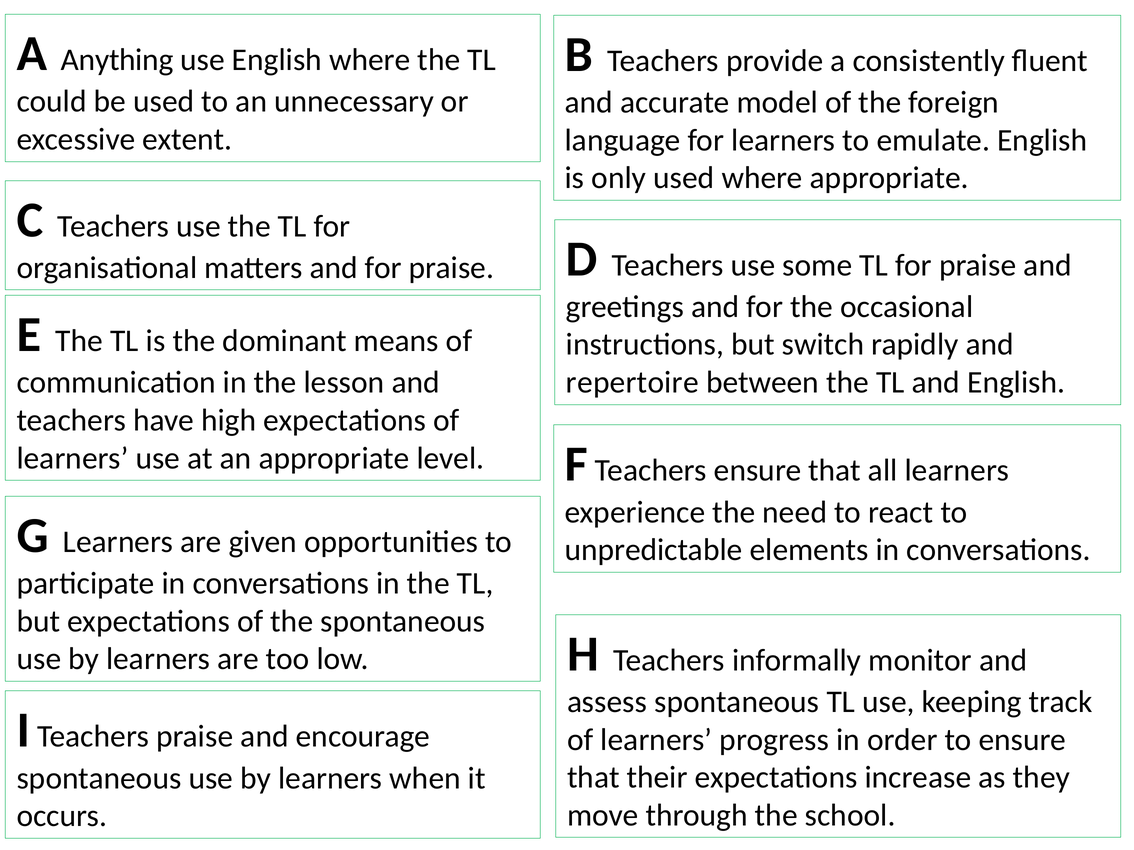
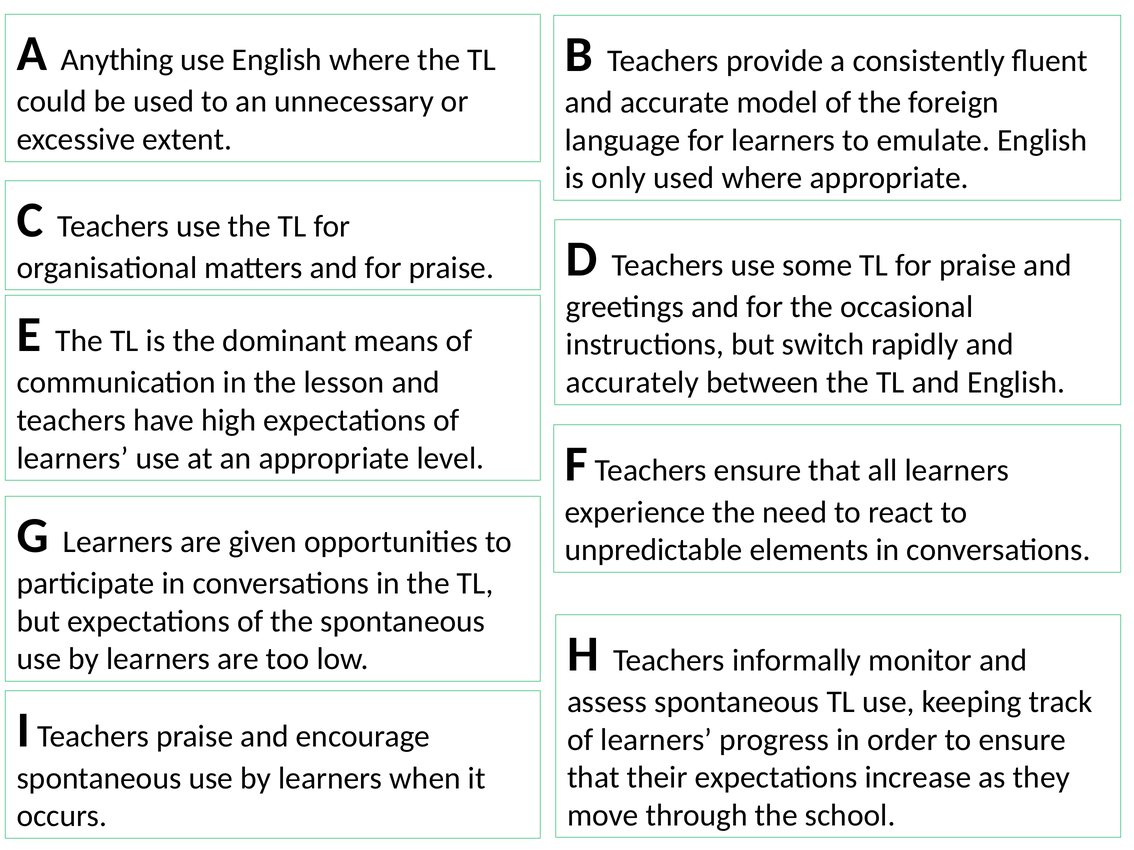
repertoire: repertoire -> accurately
